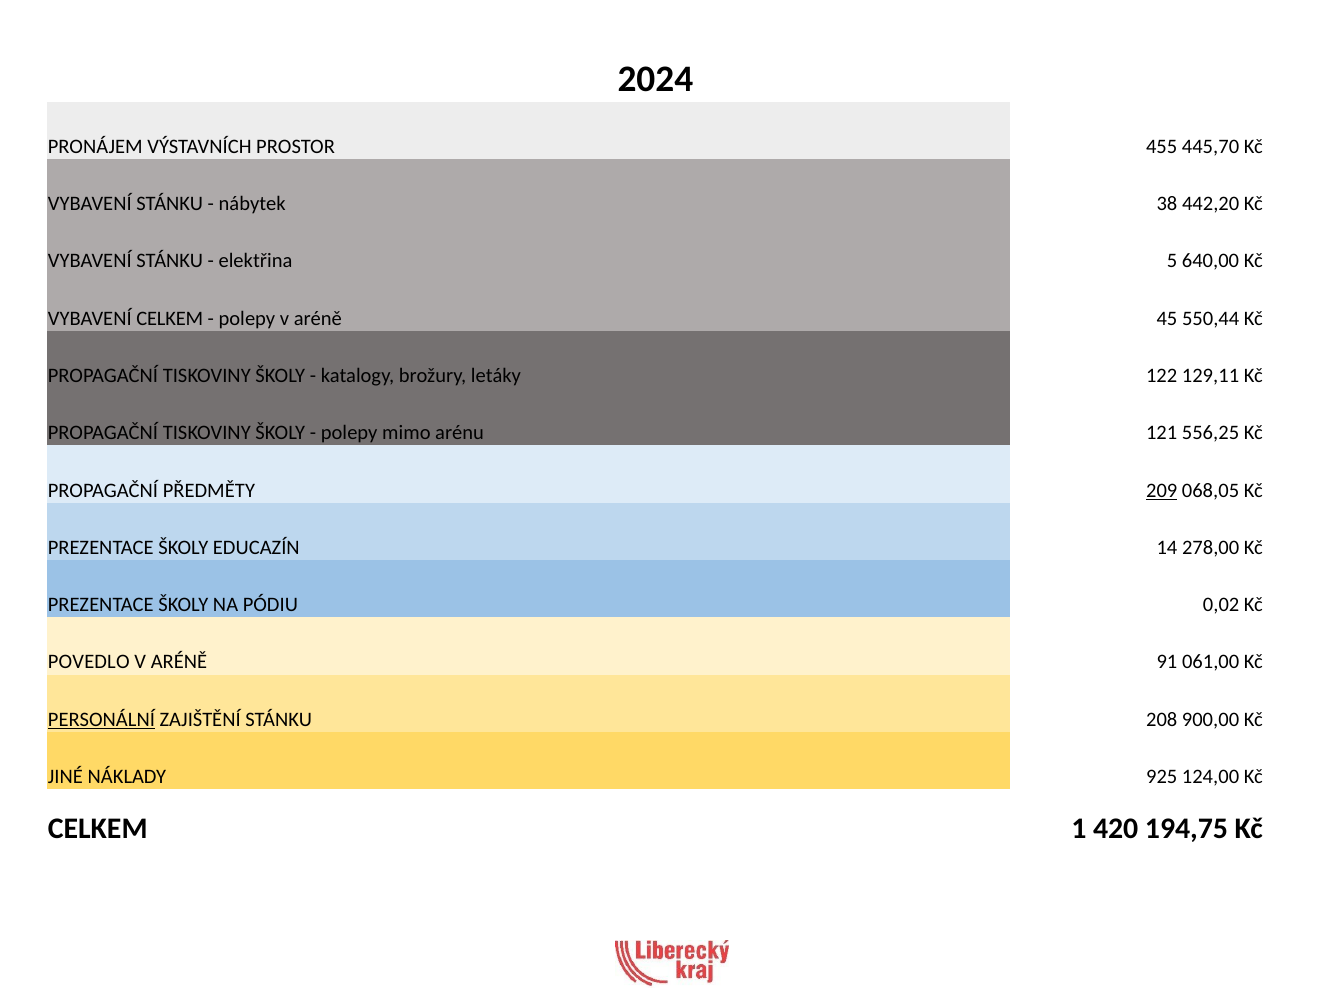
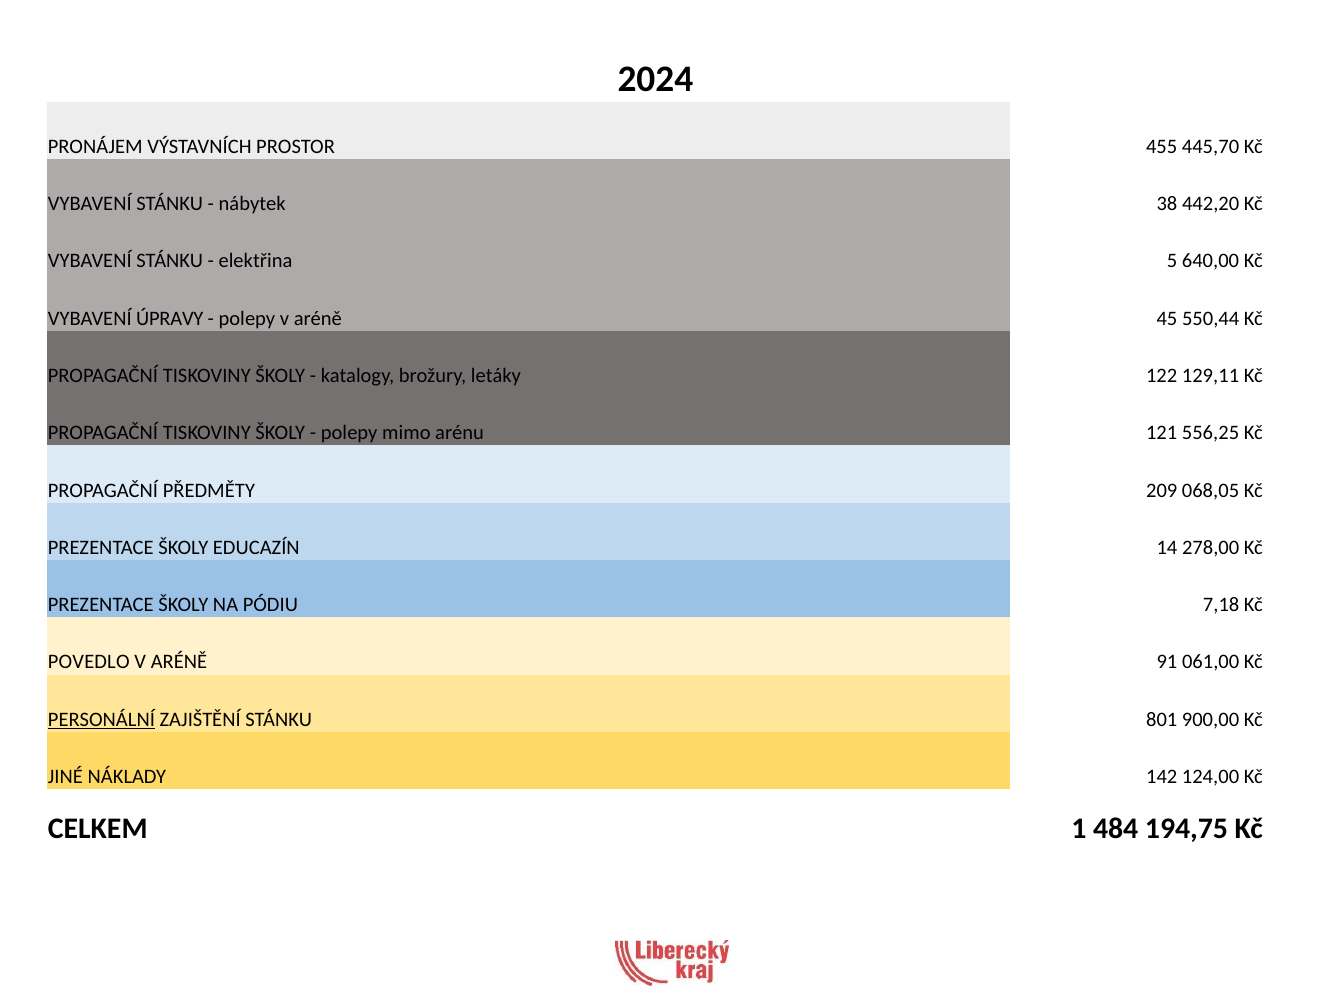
VYBAVENÍ CELKEM: CELKEM -> ÚPRAVY
209 underline: present -> none
0,02: 0,02 -> 7,18
208: 208 -> 801
925: 925 -> 142
420: 420 -> 484
